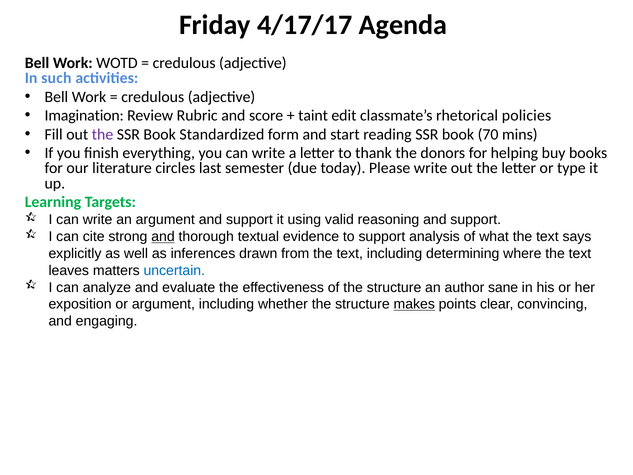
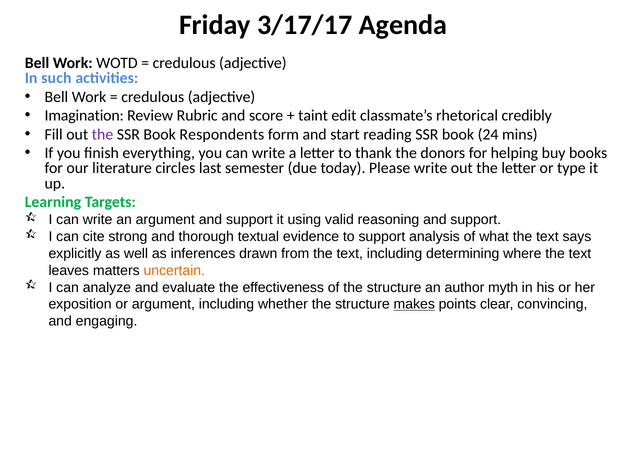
4/17/17: 4/17/17 -> 3/17/17
policies: policies -> credibly
Standardized: Standardized -> Respondents
70: 70 -> 24
and at (163, 237) underline: present -> none
uncertain colour: blue -> orange
sane: sane -> myth
